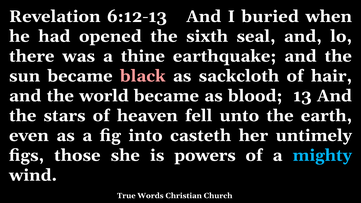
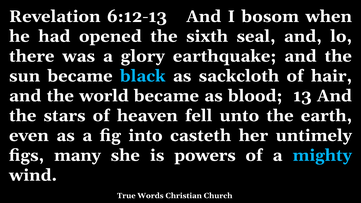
buried: buried -> bosom
thine: thine -> glory
black colour: pink -> light blue
those: those -> many
